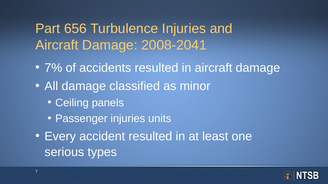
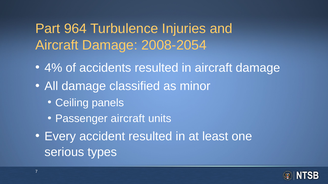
656: 656 -> 964
2008-2041: 2008-2041 -> 2008-2054
7%: 7% -> 4%
Passenger injuries: injuries -> aircraft
